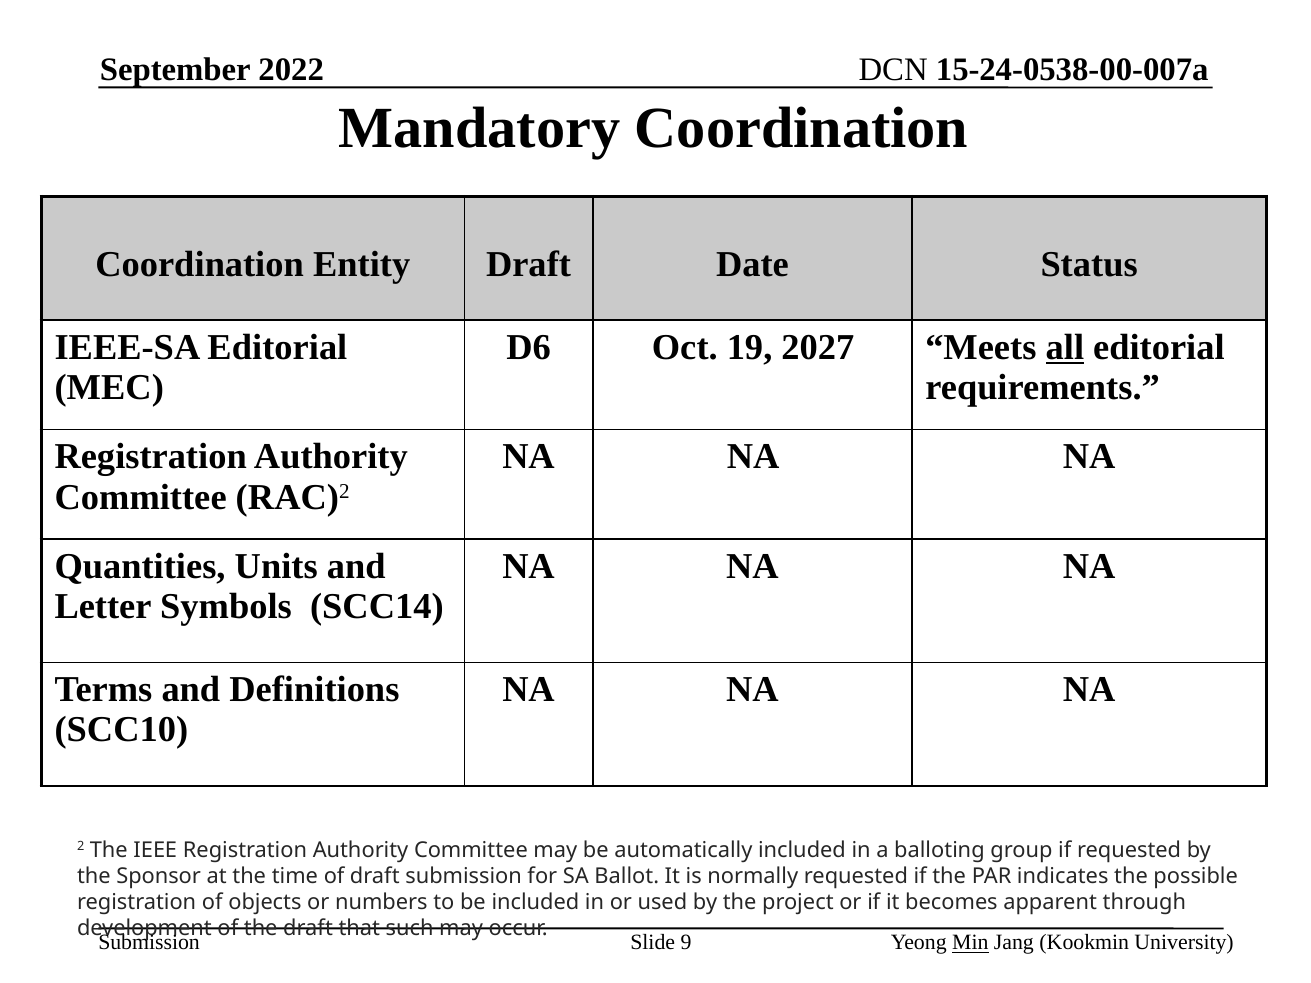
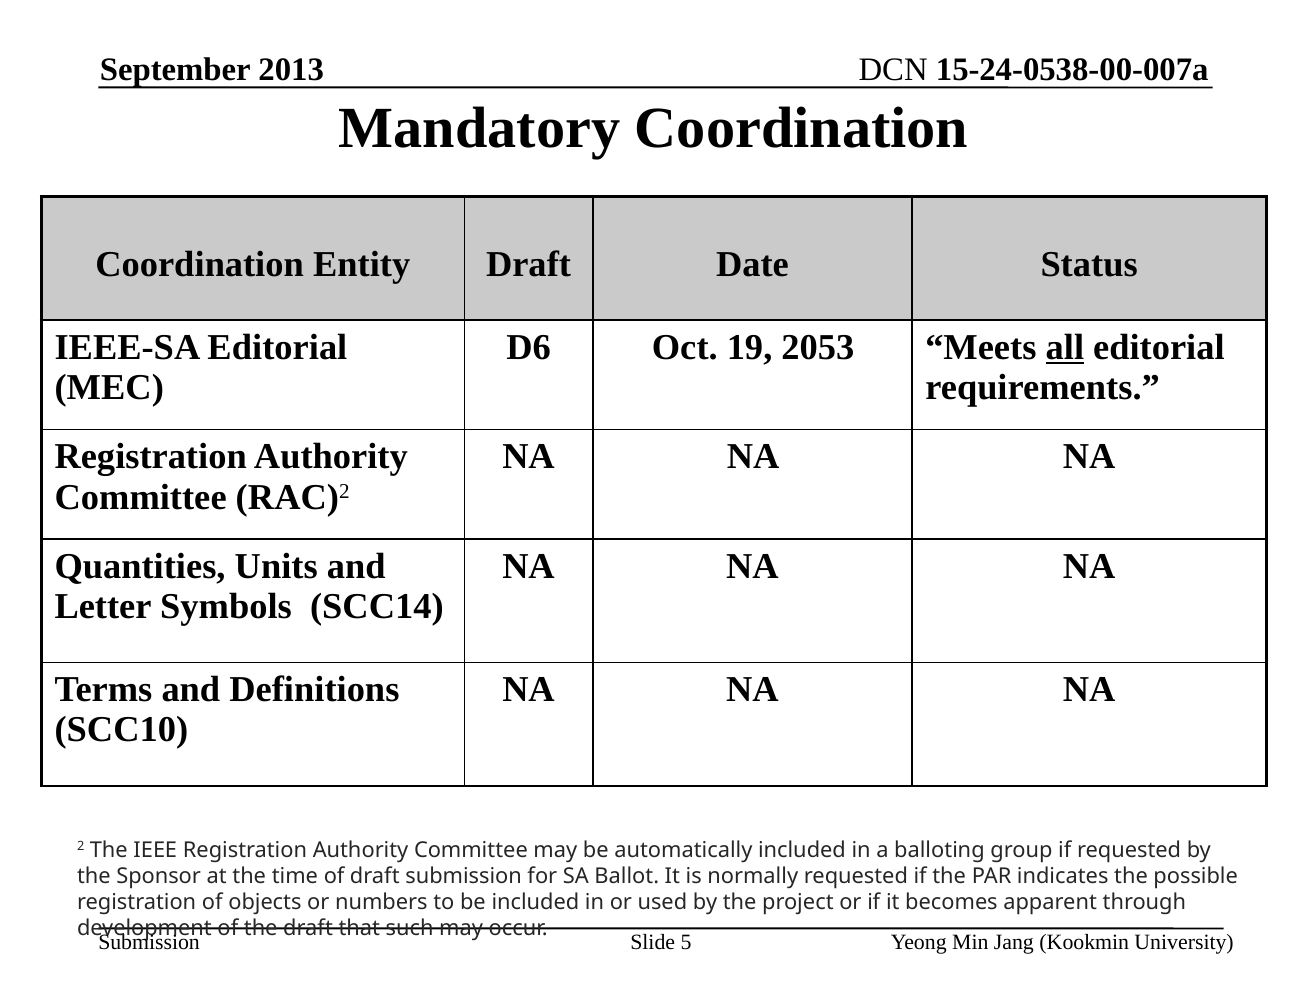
2022: 2022 -> 2013
2027: 2027 -> 2053
9: 9 -> 5
Min underline: present -> none
